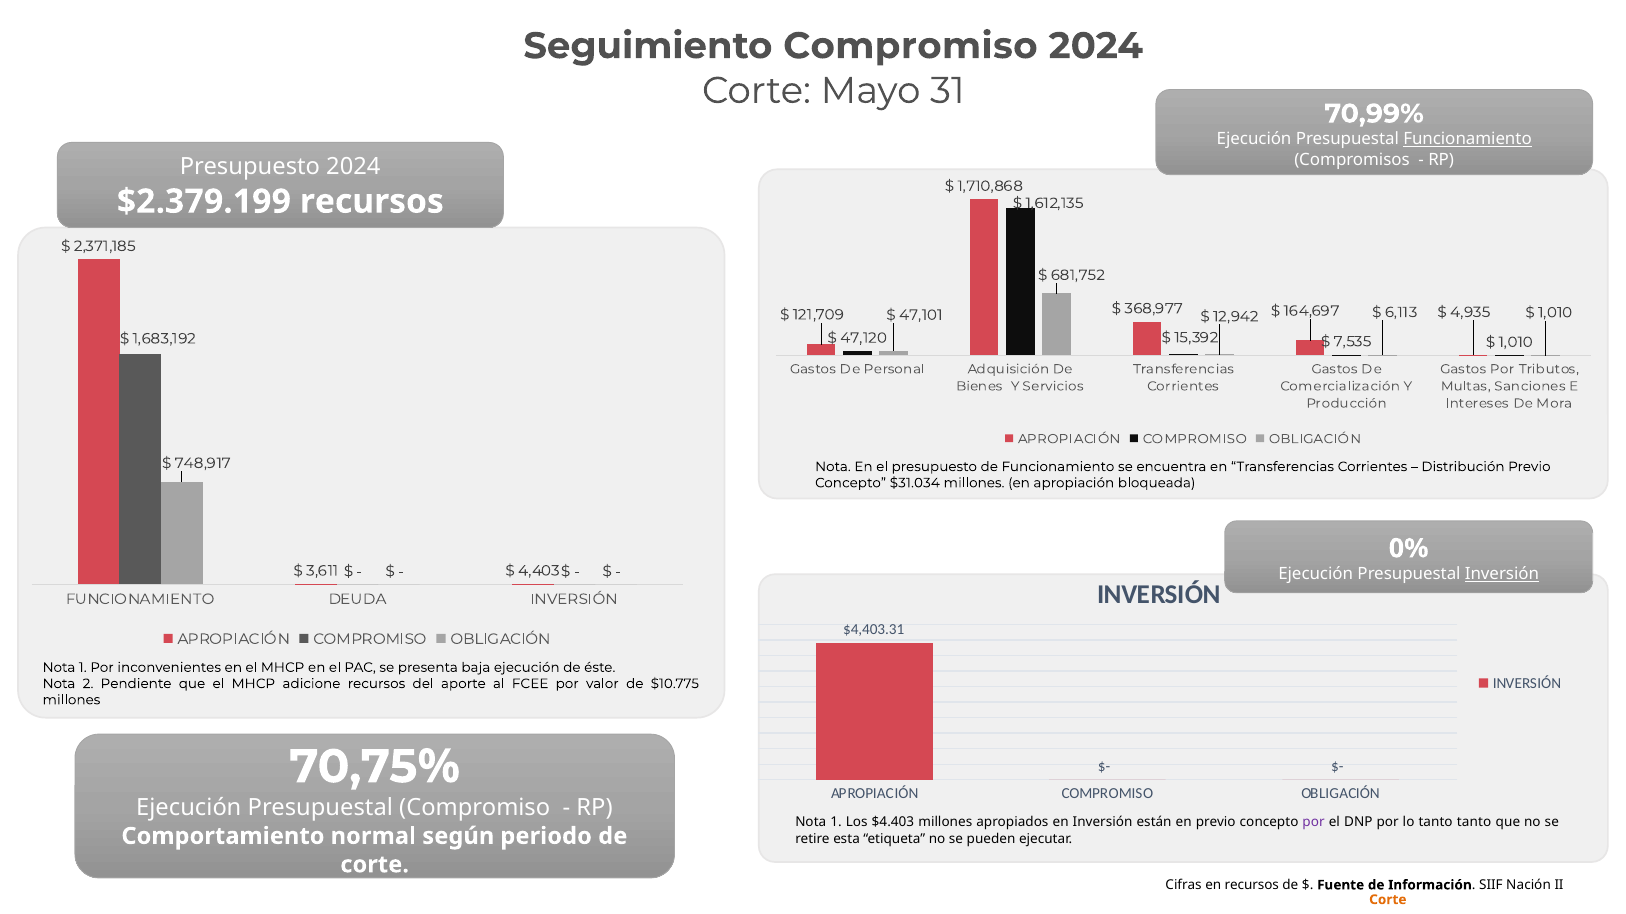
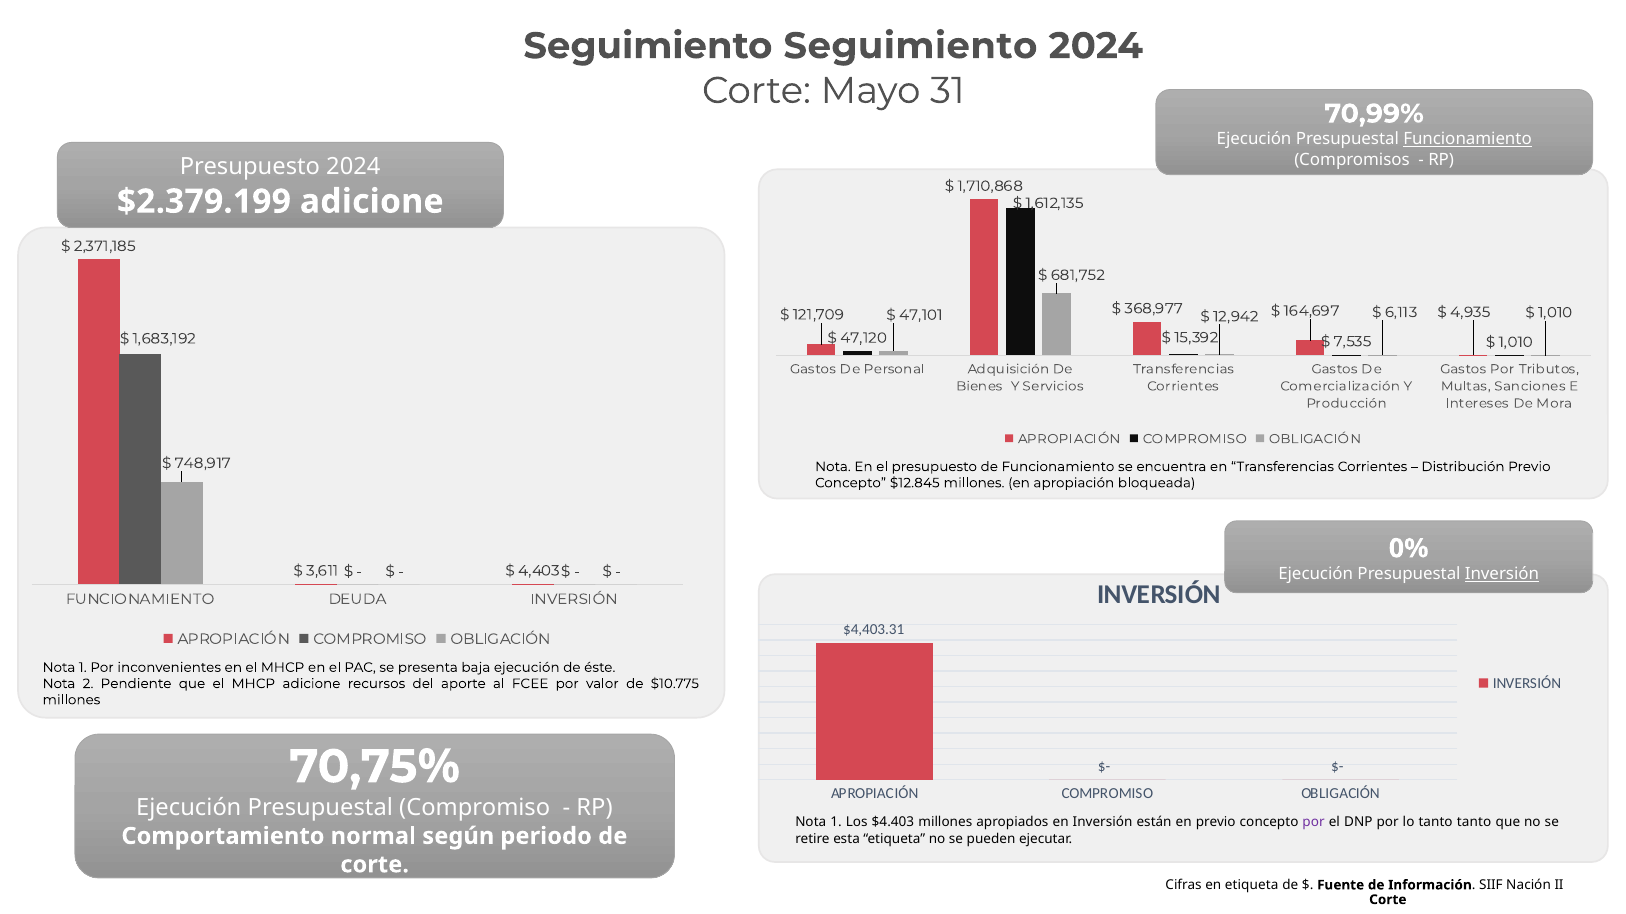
Seguimiento Compromiso: Compromiso -> Seguimiento
$2.379.199 recursos: recursos -> adicione
$31.034: $31.034 -> $12.845
en recursos: recursos -> etiqueta
Corte at (1388, 900) colour: orange -> black
